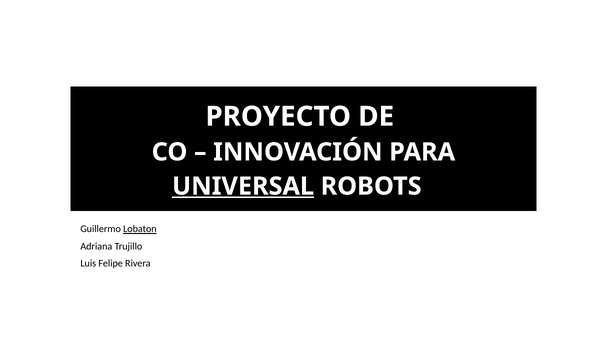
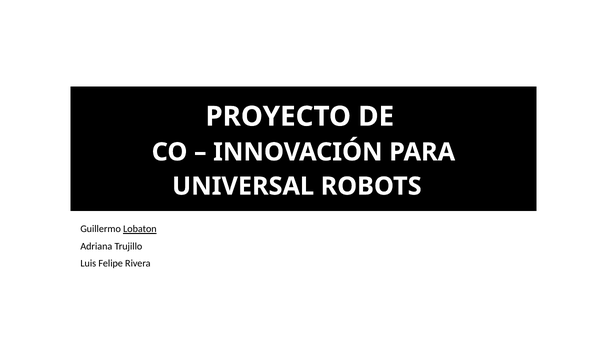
UNIVERSAL underline: present -> none
